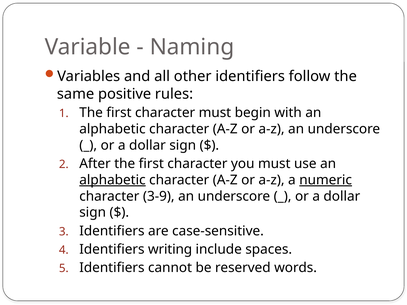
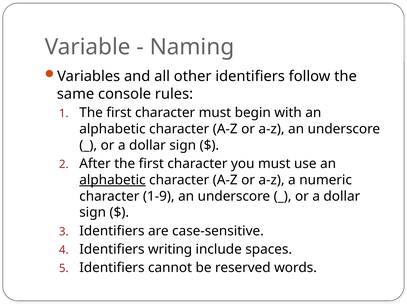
positive: positive -> console
numeric underline: present -> none
3-9: 3-9 -> 1-9
